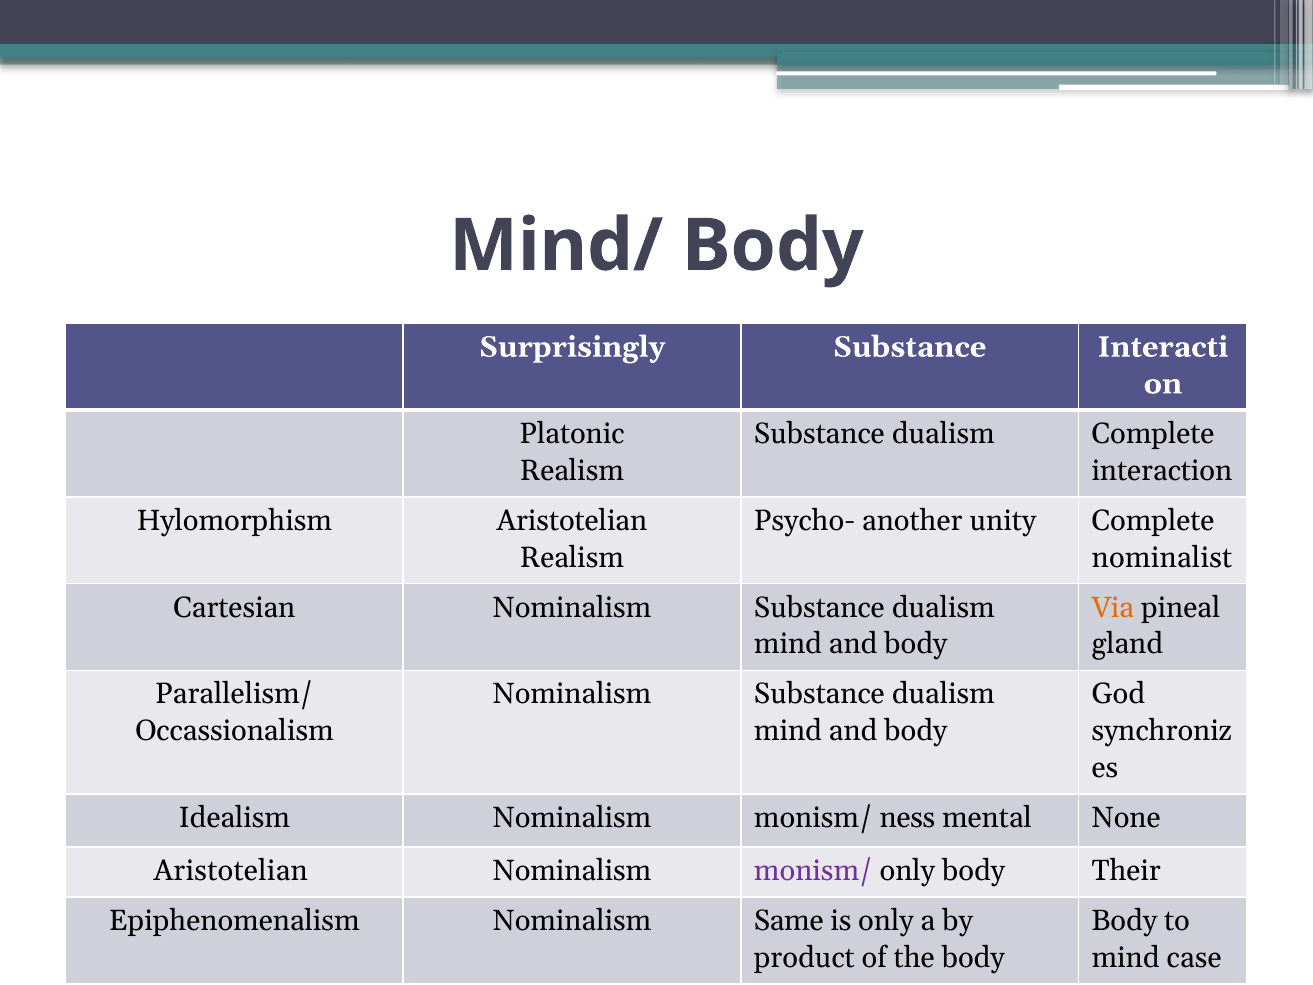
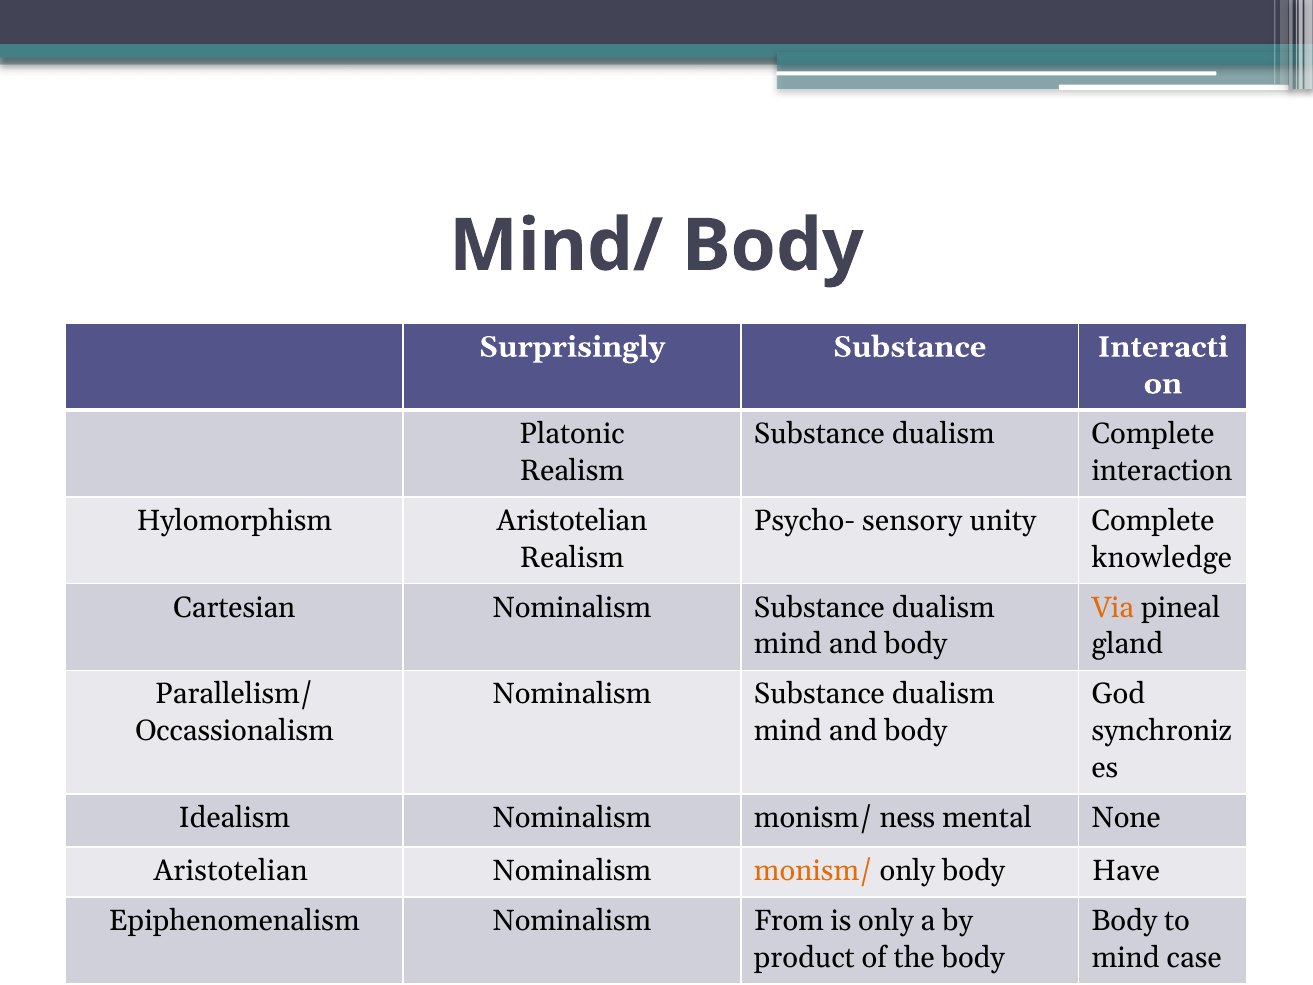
another: another -> sensory
nominalist: nominalist -> knowledge
monism/ at (813, 871) colour: purple -> orange
Their: Their -> Have
Same: Same -> From
